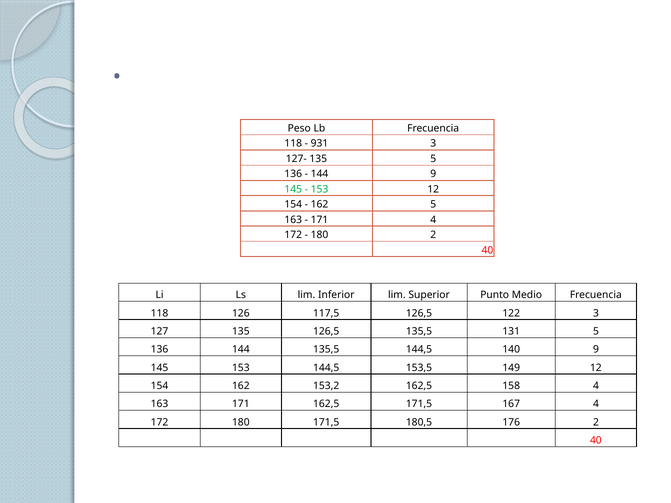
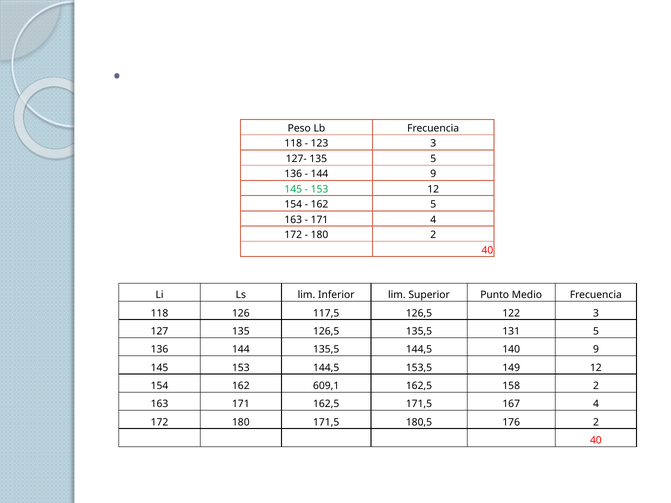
931: 931 -> 123
153,2: 153,2 -> 609,1
158 4: 4 -> 2
